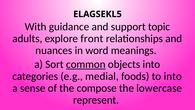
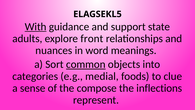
With underline: none -> present
topic: topic -> state
to into: into -> clue
lowercase: lowercase -> inflections
